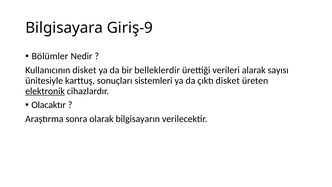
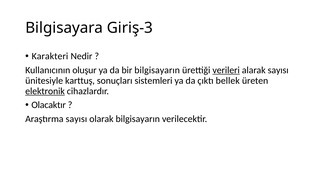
Giriş-9: Giriş-9 -> Giriş-3
Bölümler: Bölümler -> Karakteri
Kullanıcının disket: disket -> oluşur
bir belleklerdir: belleklerdir -> bilgisayarın
verileri underline: none -> present
çıktı disket: disket -> bellek
Araştırma sonra: sonra -> sayısı
